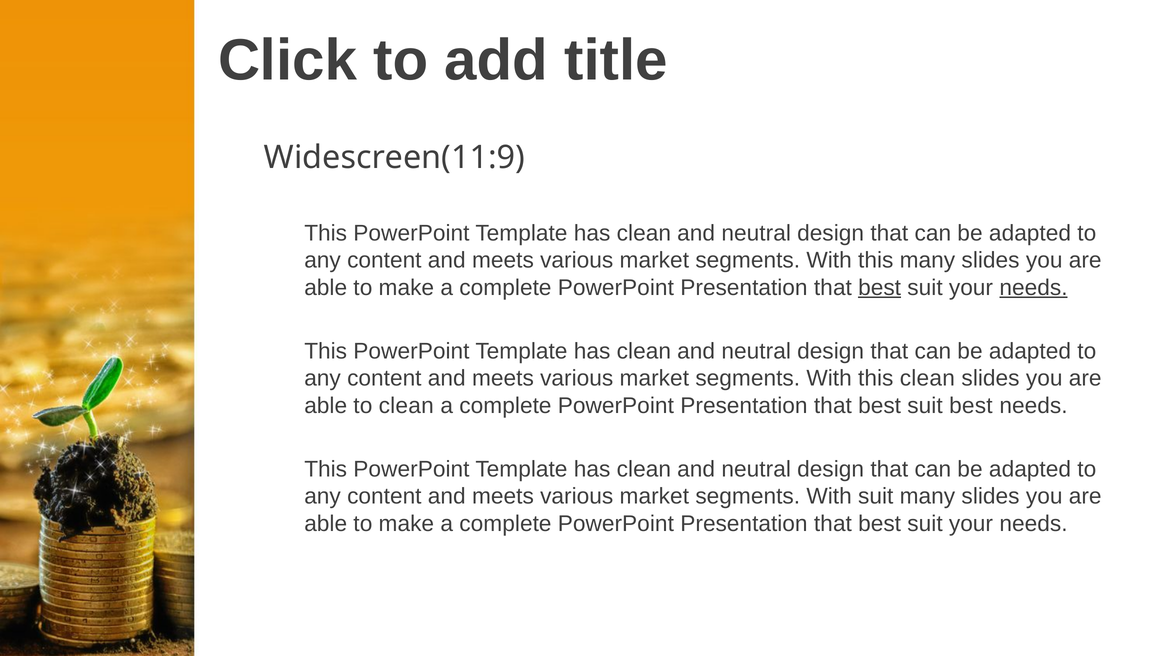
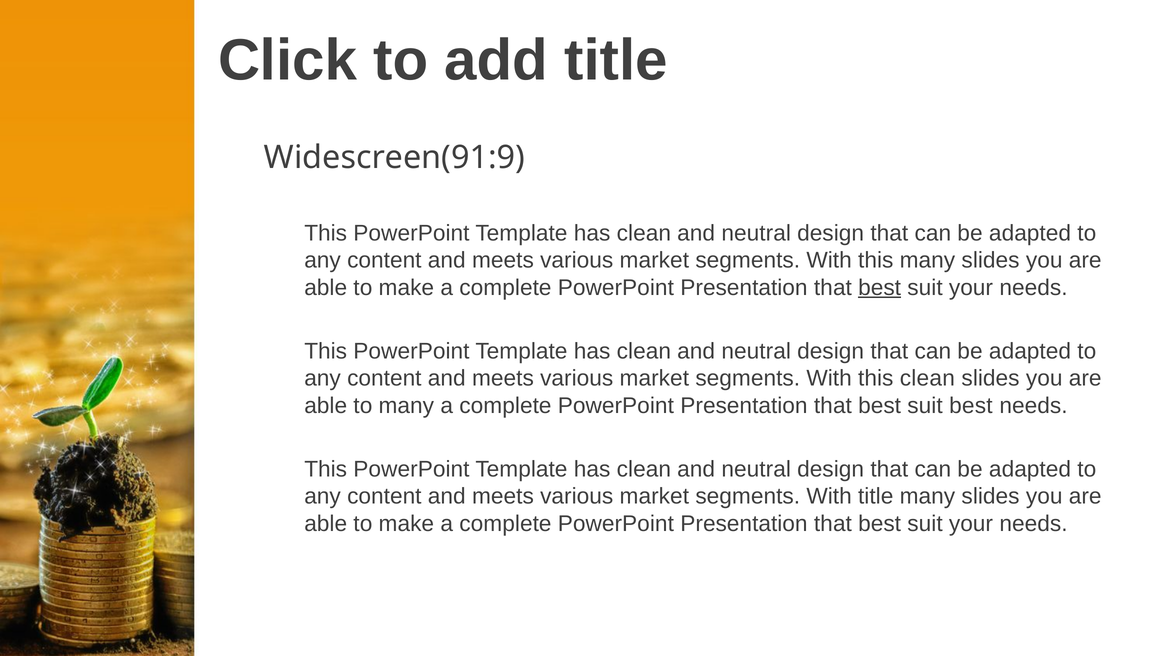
Widescreen(11:9: Widescreen(11:9 -> Widescreen(91:9
needs at (1034, 288) underline: present -> none
to clean: clean -> many
With suit: suit -> title
